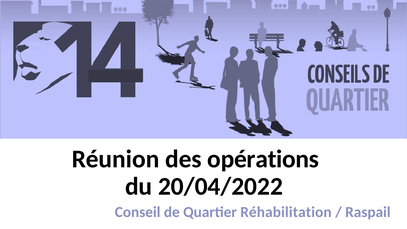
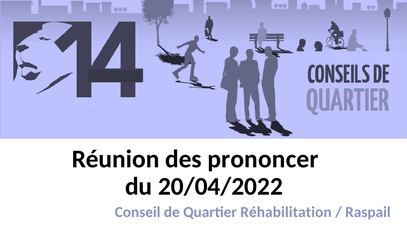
opérations: opérations -> prononcer
